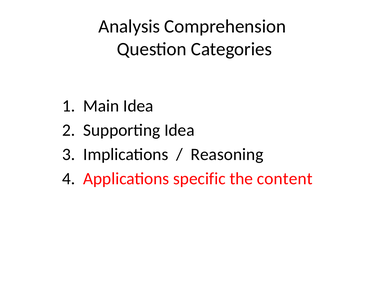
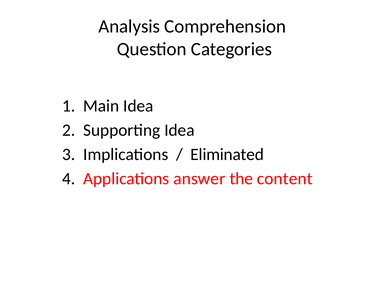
Reasoning: Reasoning -> Eliminated
specific: specific -> answer
